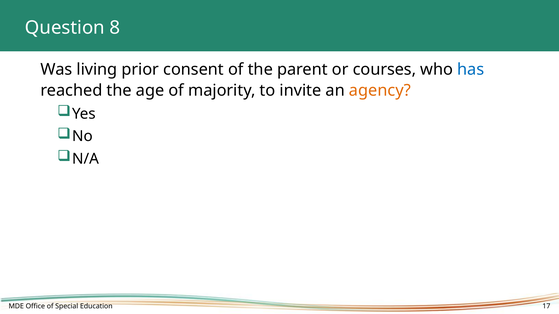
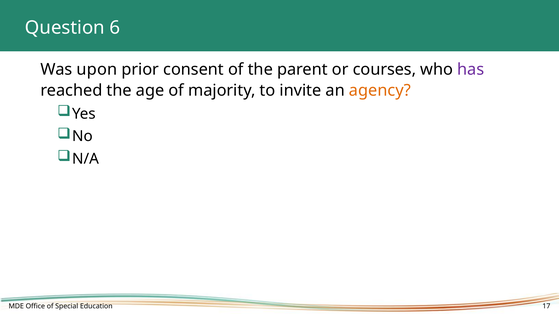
8: 8 -> 6
living: living -> upon
has colour: blue -> purple
